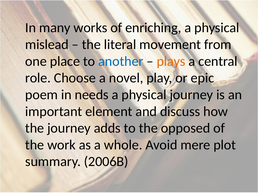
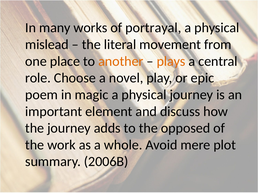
enriching: enriching -> portrayal
another colour: blue -> orange
needs: needs -> magic
